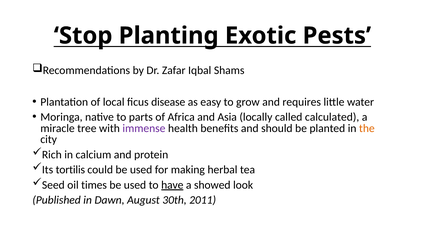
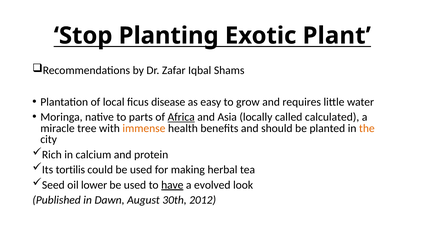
Pests: Pests -> Plant
Africa underline: none -> present
immense colour: purple -> orange
times: times -> lower
showed: showed -> evolved
2011: 2011 -> 2012
